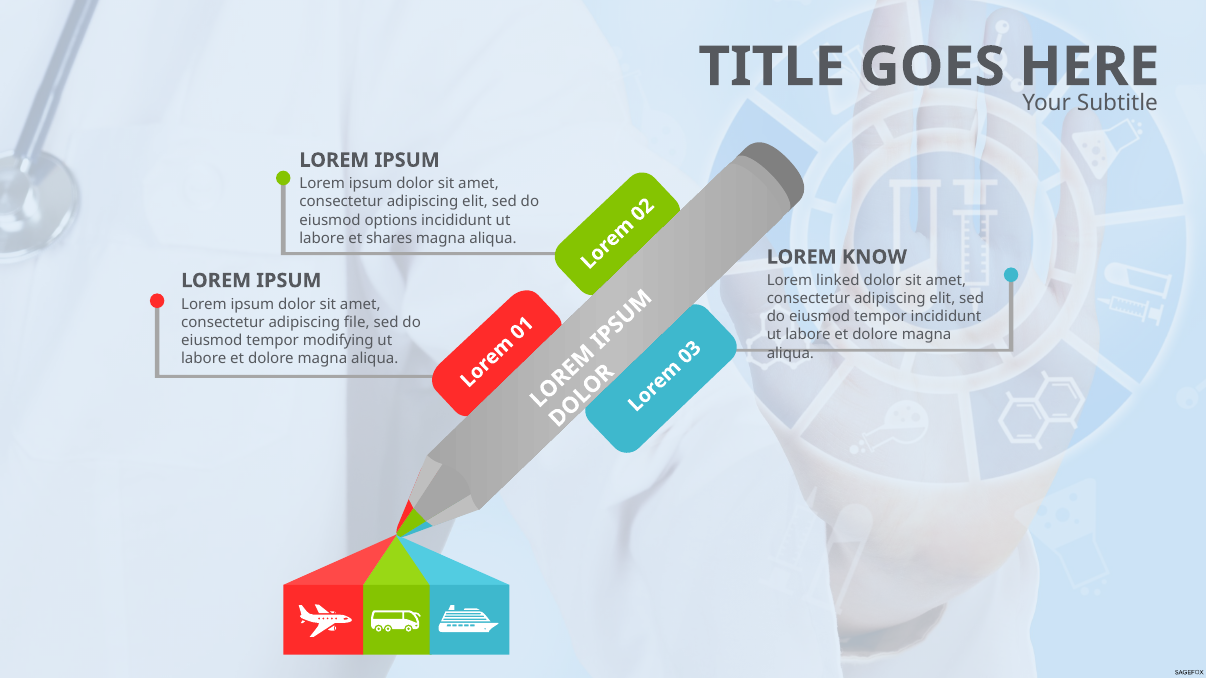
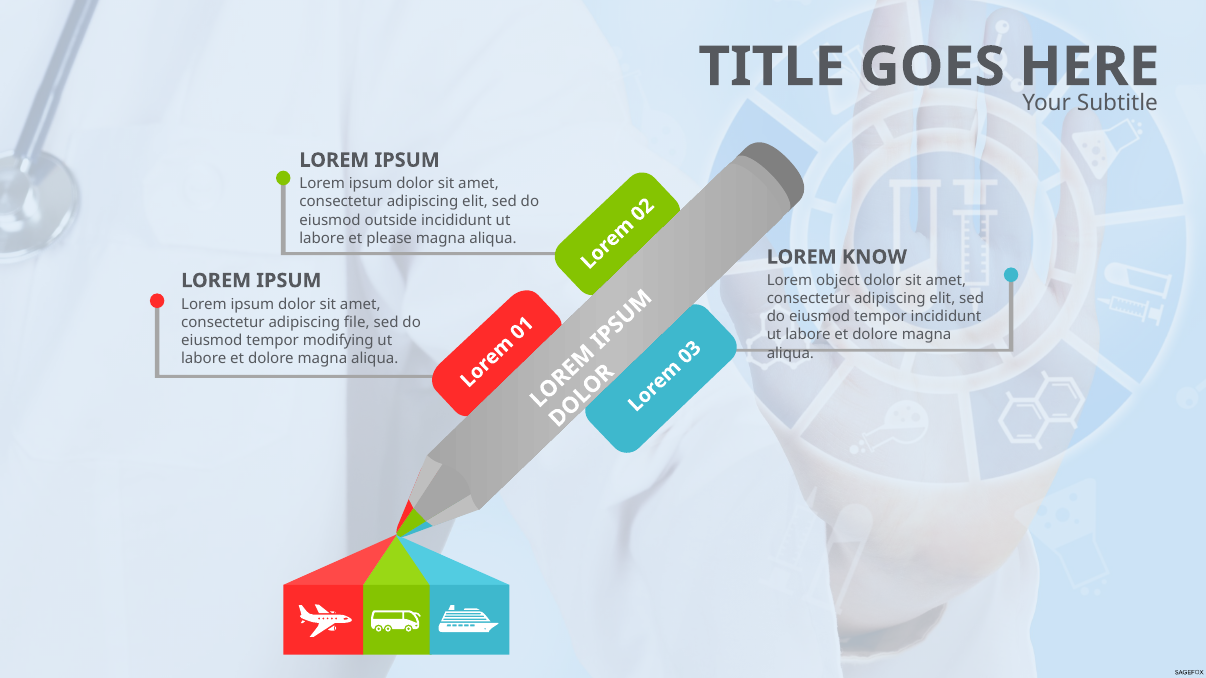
options: options -> outside
shares: shares -> please
linked: linked -> object
